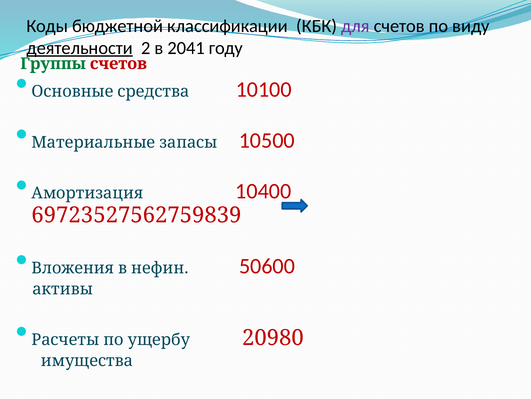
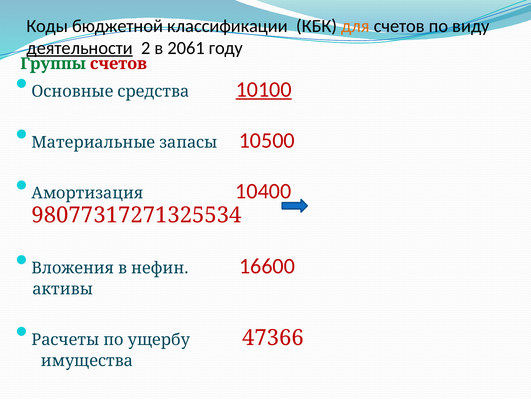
для colour: purple -> orange
2041: 2041 -> 2061
10100 underline: none -> present
69723527562759839: 69723527562759839 -> 98077317271325534
50600: 50600 -> 16600
20980: 20980 -> 47366
